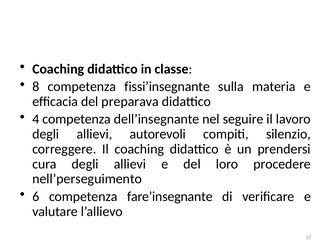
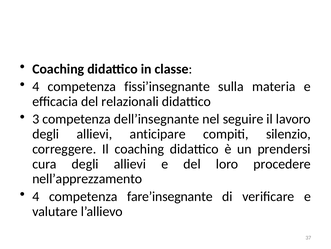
8 at (36, 86): 8 -> 4
preparava: preparava -> relazionali
4: 4 -> 3
autorevoli: autorevoli -> anticipare
nell’perseguimento: nell’perseguimento -> nell’apprezzamento
6 at (36, 196): 6 -> 4
